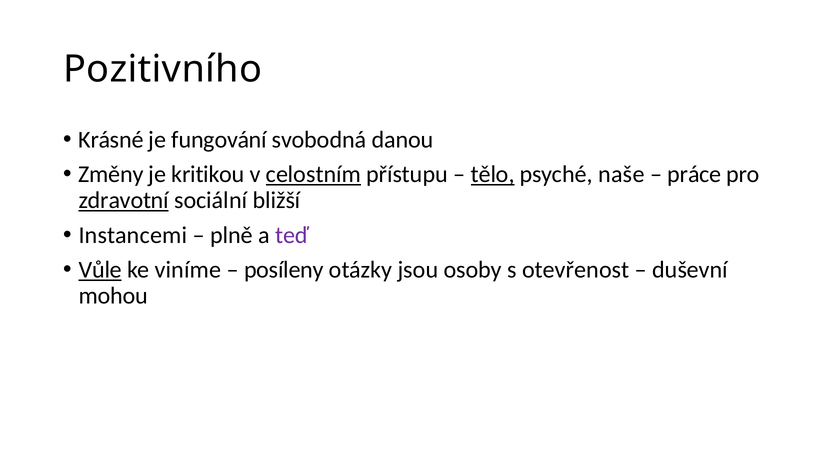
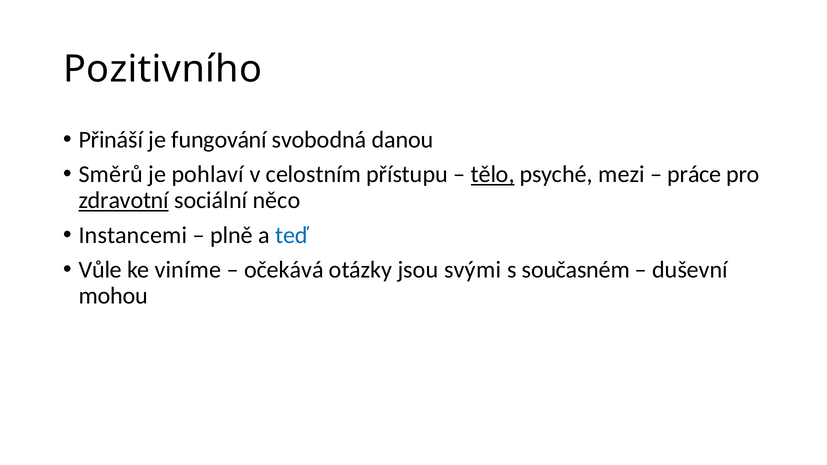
Krásné: Krásné -> Přináší
Změny: Změny -> Směrů
kritikou: kritikou -> pohlaví
celostním underline: present -> none
naše: naše -> mezi
bližší: bližší -> něco
teď colour: purple -> blue
Vůle underline: present -> none
posíleny: posíleny -> očekává
osoby: osoby -> svými
otevřenost: otevřenost -> současném
